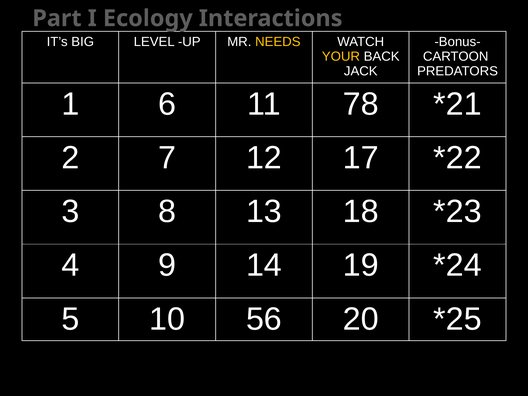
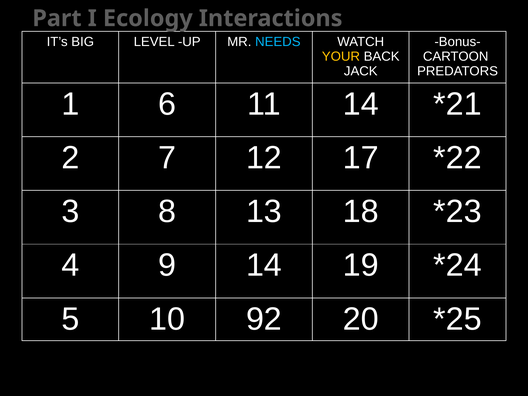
NEEDS colour: yellow -> light blue
11 78: 78 -> 14
56: 56 -> 92
